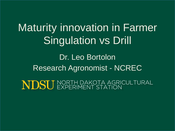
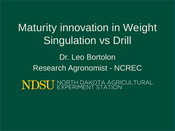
Farmer: Farmer -> Weight
